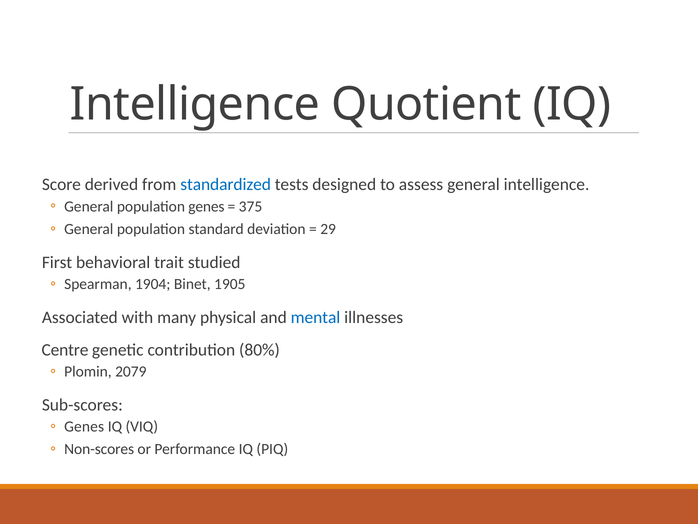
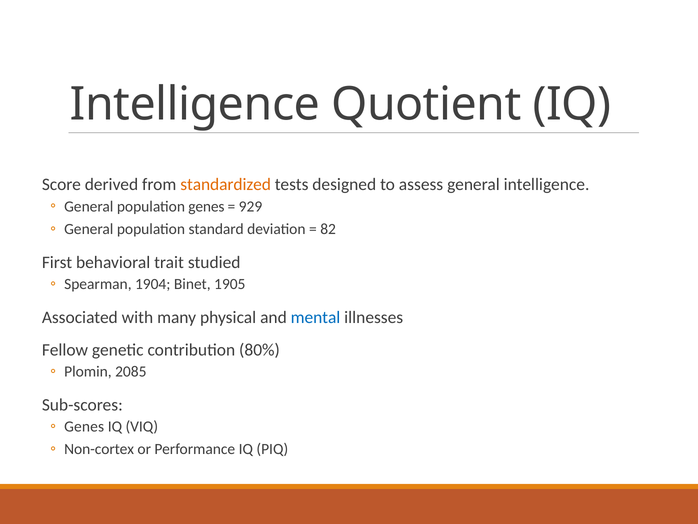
standardized colour: blue -> orange
375: 375 -> 929
29: 29 -> 82
Centre: Centre -> Fellow
2079: 2079 -> 2085
Non-scores: Non-scores -> Non-cortex
